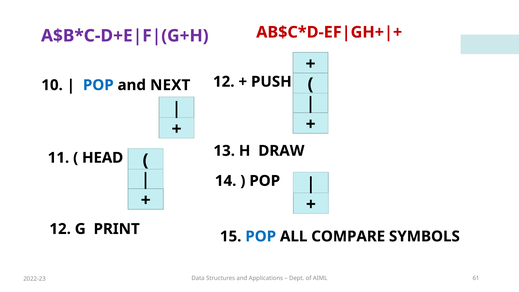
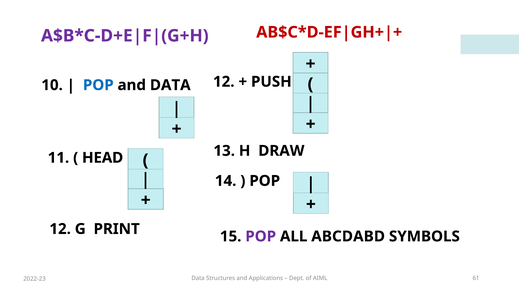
and NEXT: NEXT -> DATA
POP at (261, 236) colour: blue -> purple
COMPARE: COMPARE -> ABCDABD
